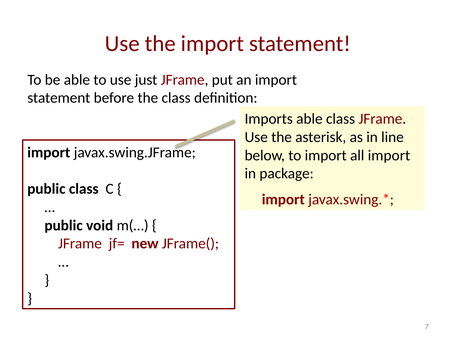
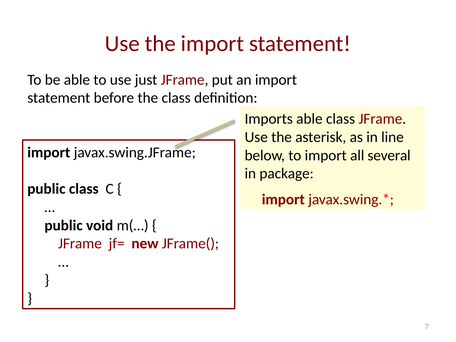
all import: import -> several
